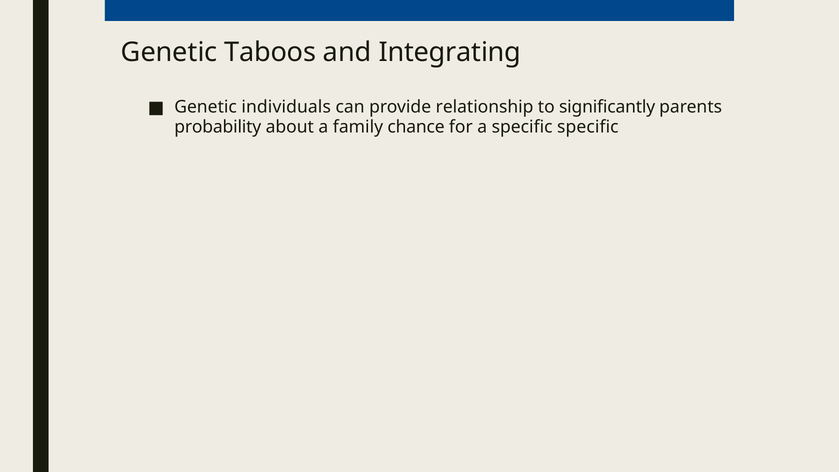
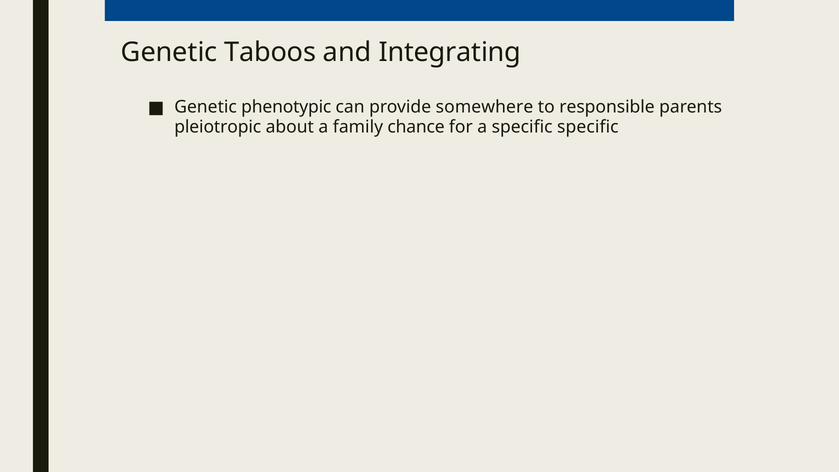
individuals: individuals -> phenotypic
relationship: relationship -> somewhere
significantly: significantly -> responsible
probability: probability -> pleiotropic
